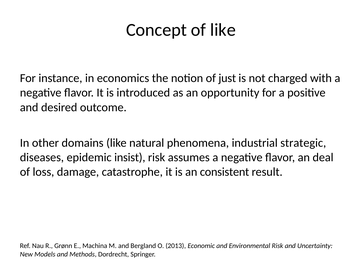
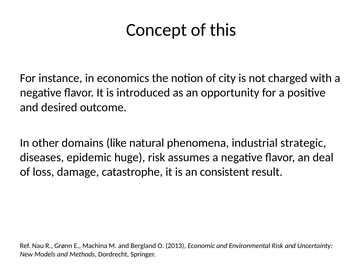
of like: like -> this
just: just -> city
insist: insist -> huge
